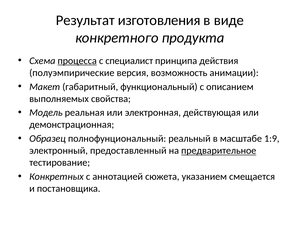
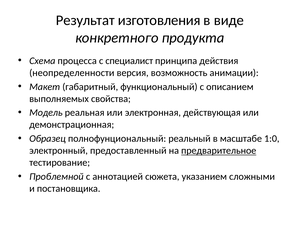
процесса underline: present -> none
полуэмпирические: полуэмпирические -> неопределенности
1:9: 1:9 -> 1:0
Конкретных: Конкретных -> Проблемной
смещается: смещается -> сложными
